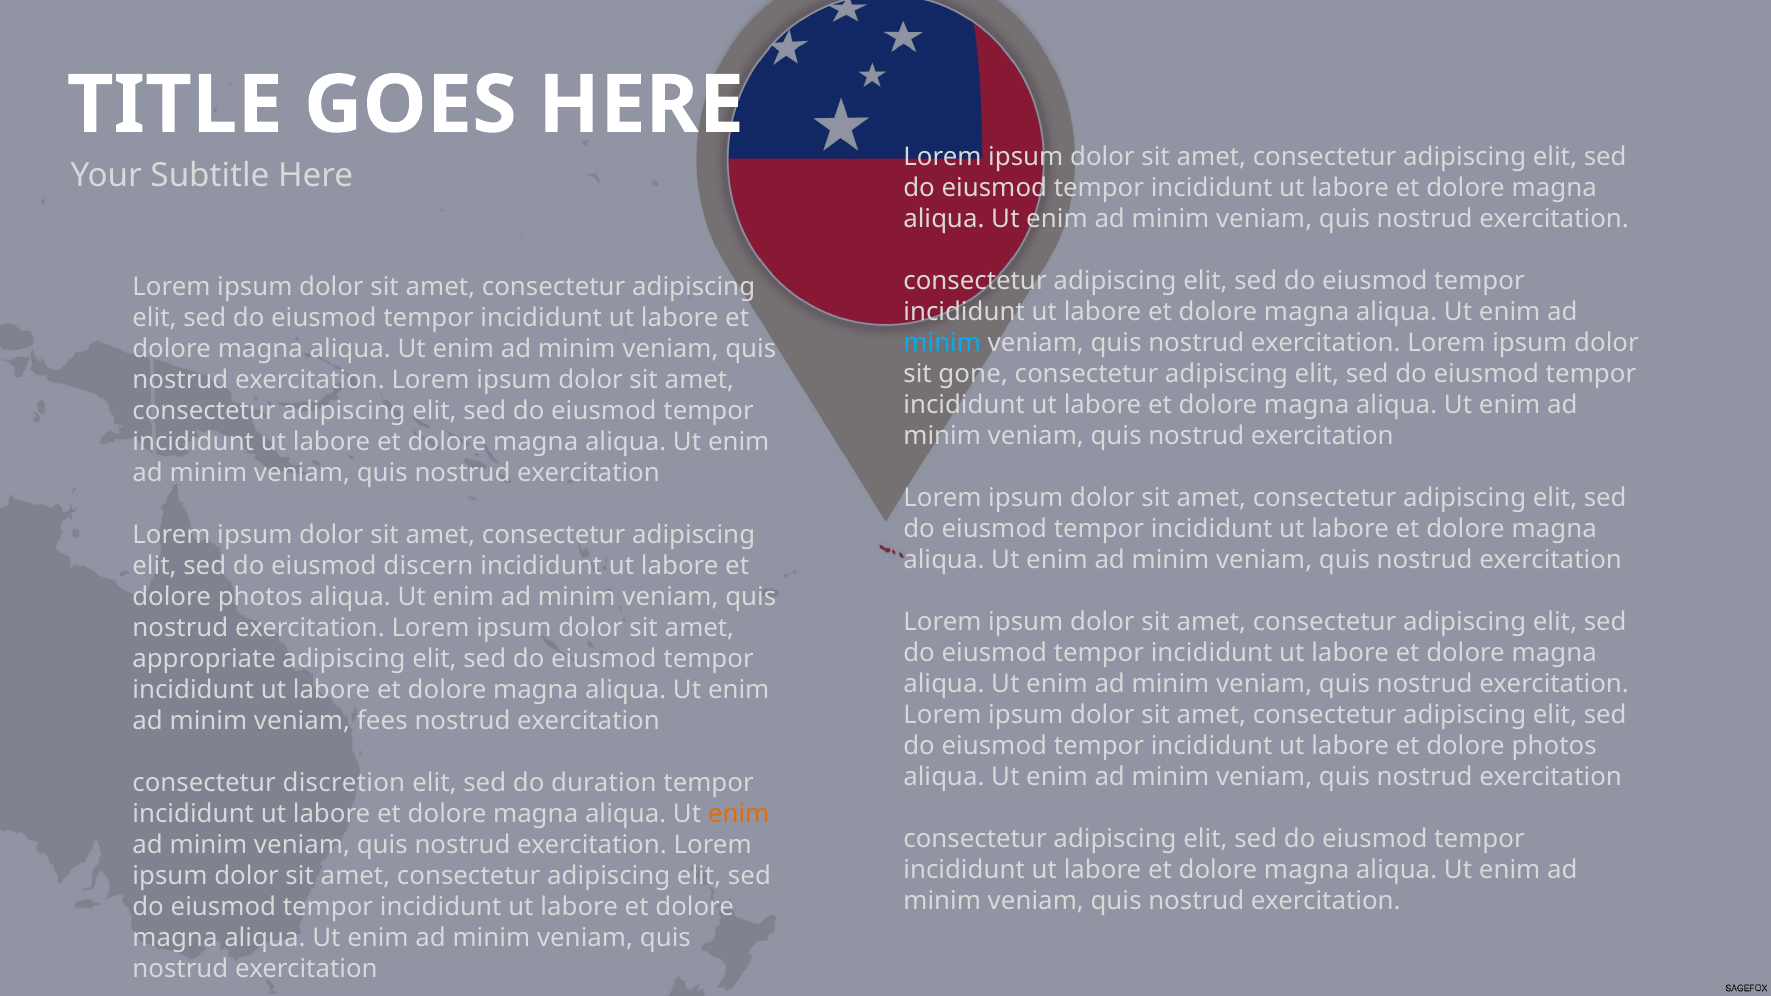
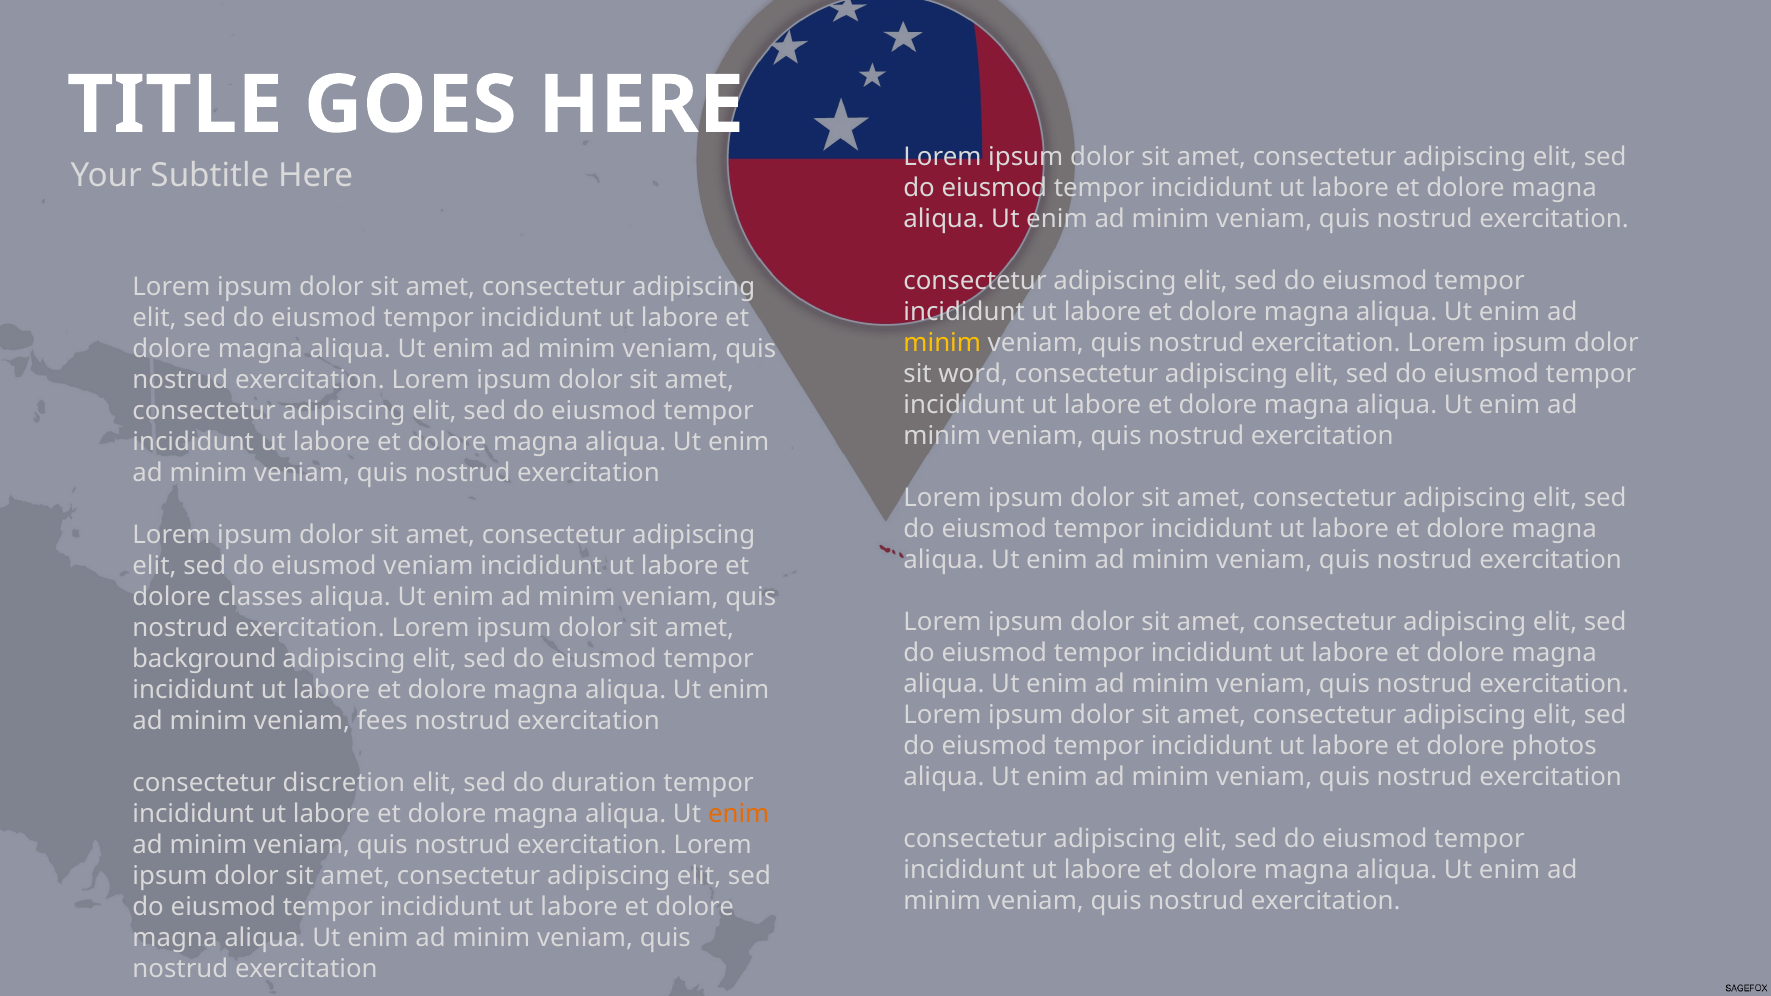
minim at (942, 343) colour: light blue -> yellow
gone: gone -> word
eiusmod discern: discern -> veniam
photos at (260, 597): photos -> classes
appropriate: appropriate -> background
